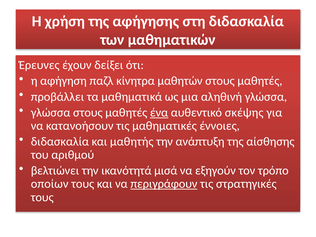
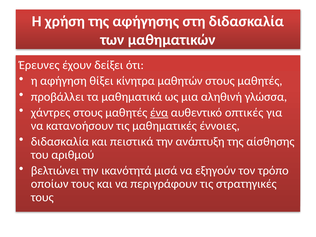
παζλ: παζλ -> θίξει
γλώσσα at (51, 113): γλώσσα -> χάντρες
σκέψης: σκέψης -> οπτικές
μαθητής: μαθητής -> πειστικά
περιγράφουν underline: present -> none
